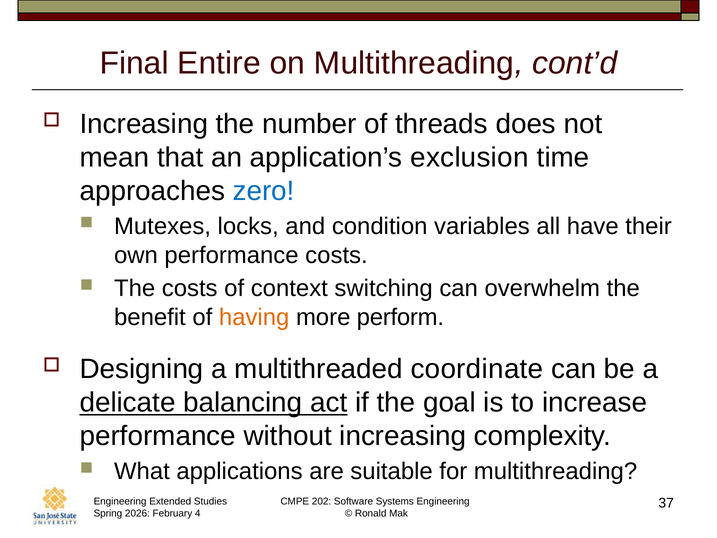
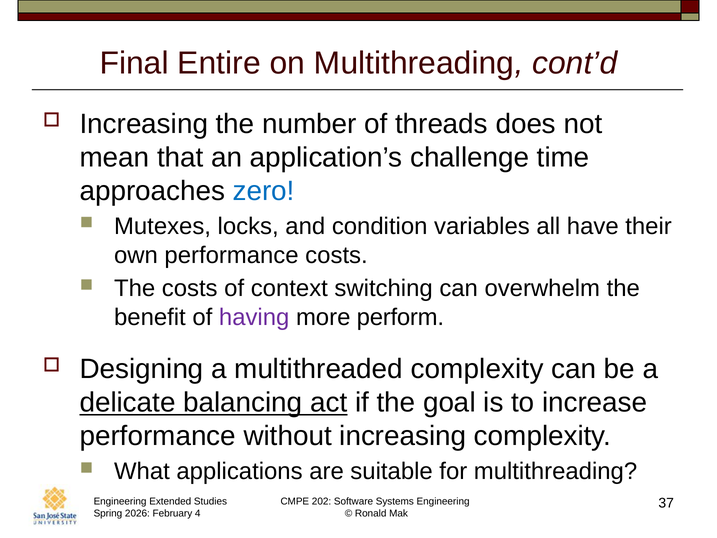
exclusion: exclusion -> challenge
having colour: orange -> purple
multithreaded coordinate: coordinate -> complexity
